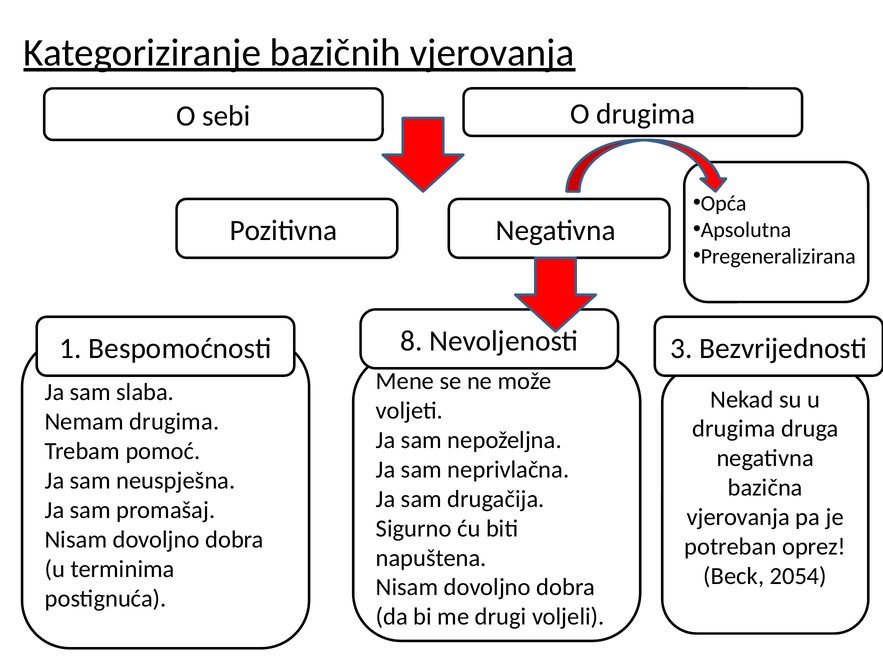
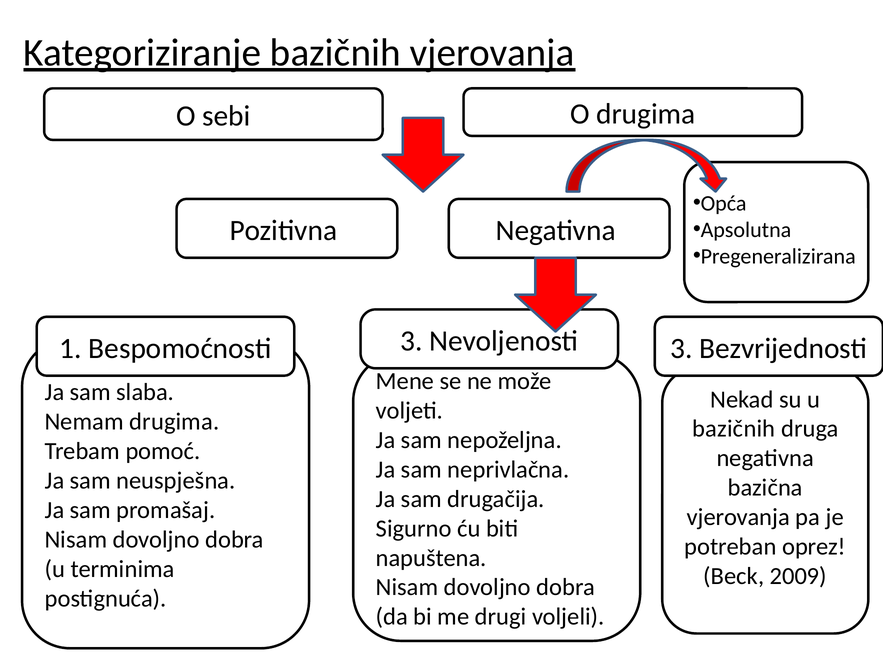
Bespomoćnosti 8: 8 -> 3
drugima at (734, 428): drugima -> bazičnih
2054: 2054 -> 2009
